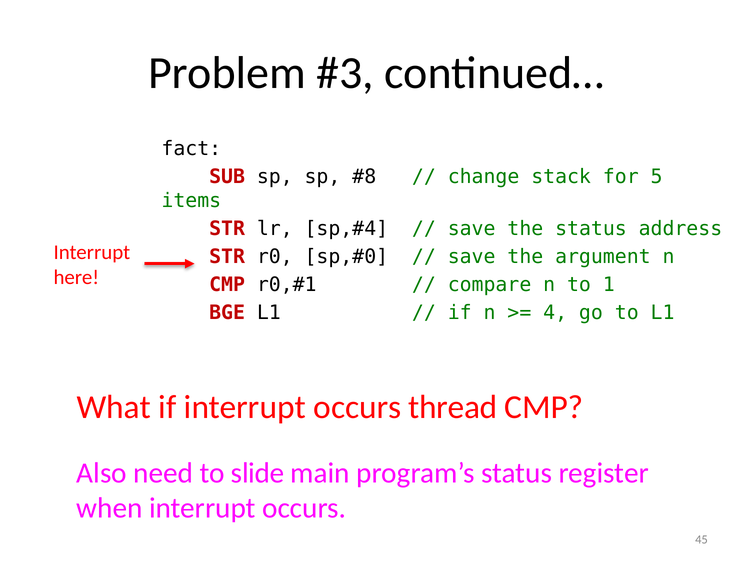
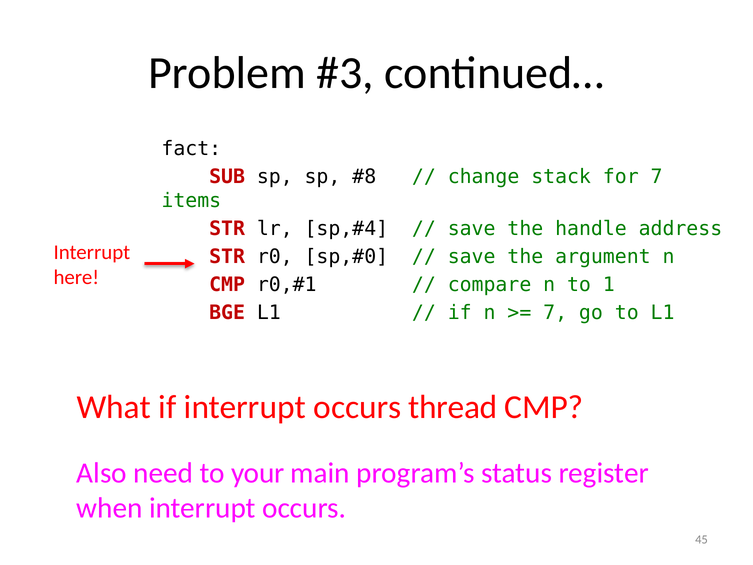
for 5: 5 -> 7
the status: status -> handle
4 at (555, 313): 4 -> 7
slide: slide -> your
